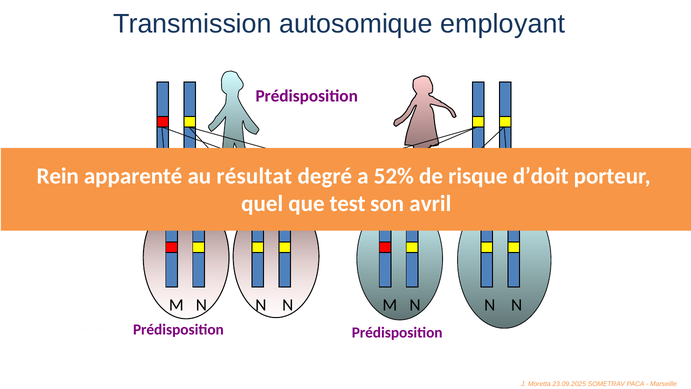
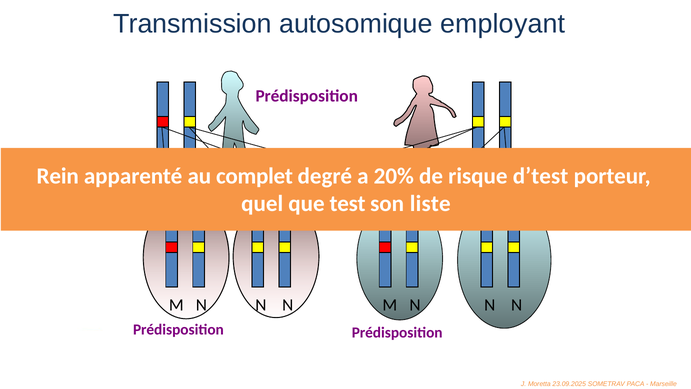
résultat: résultat -> complet
52%: 52% -> 20%
d’doit: d’doit -> d’test
avril: avril -> liste
